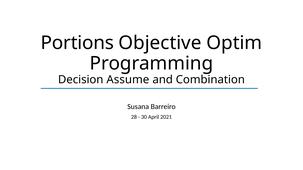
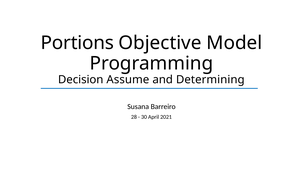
Optim: Optim -> Model
Combination: Combination -> Determining
